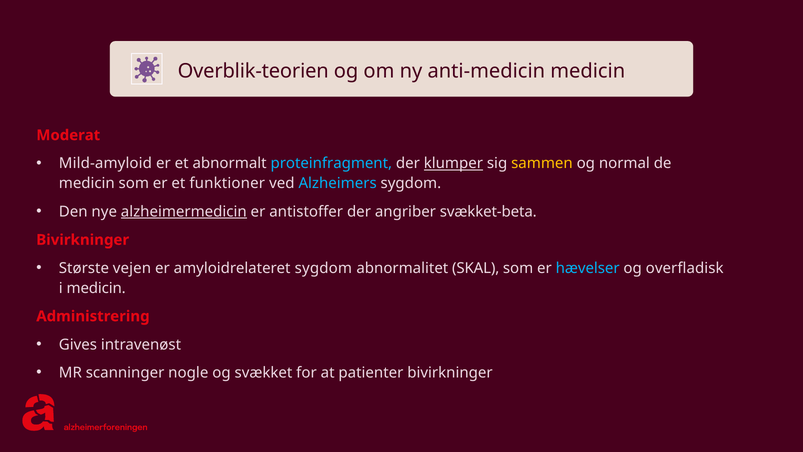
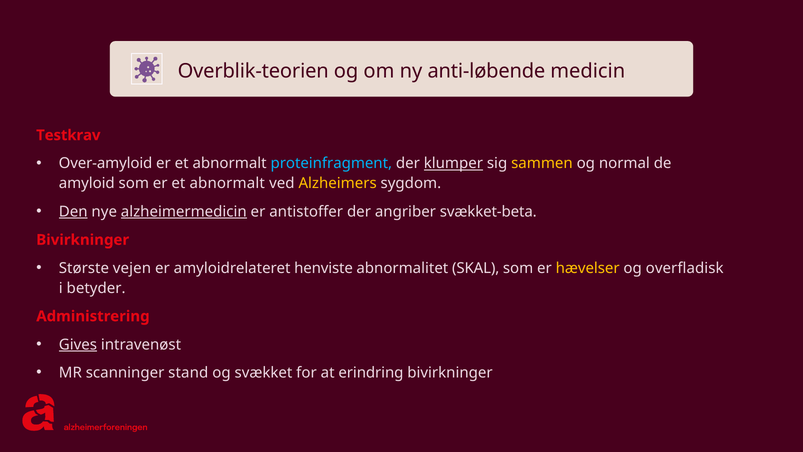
anti-medicin: anti-medicin -> anti-løbende
Moderat: Moderat -> Testkrav
Mild-amyloid: Mild-amyloid -> Over-amyloid
medicin at (87, 183): medicin -> amyloid
som er et funktioner: funktioner -> abnormalt
Alzheimers colour: light blue -> yellow
Den underline: none -> present
amyloidrelateret sygdom: sygdom -> henviste
hævelser colour: light blue -> yellow
i medicin: medicin -> betyder
Gives underline: none -> present
nogle: nogle -> stand
patienter: patienter -> erindring
